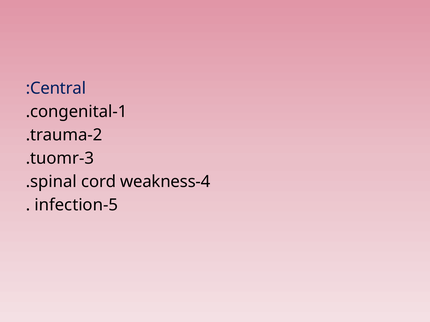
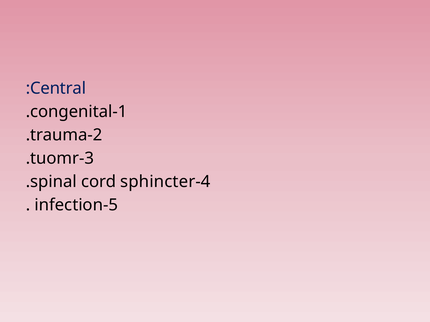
weakness: weakness -> sphincter
